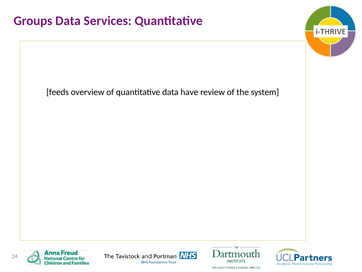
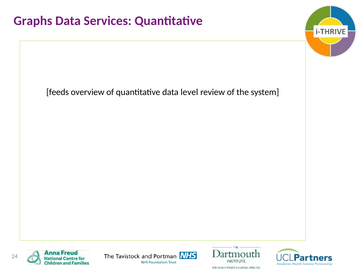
Groups: Groups -> Graphs
have: have -> level
